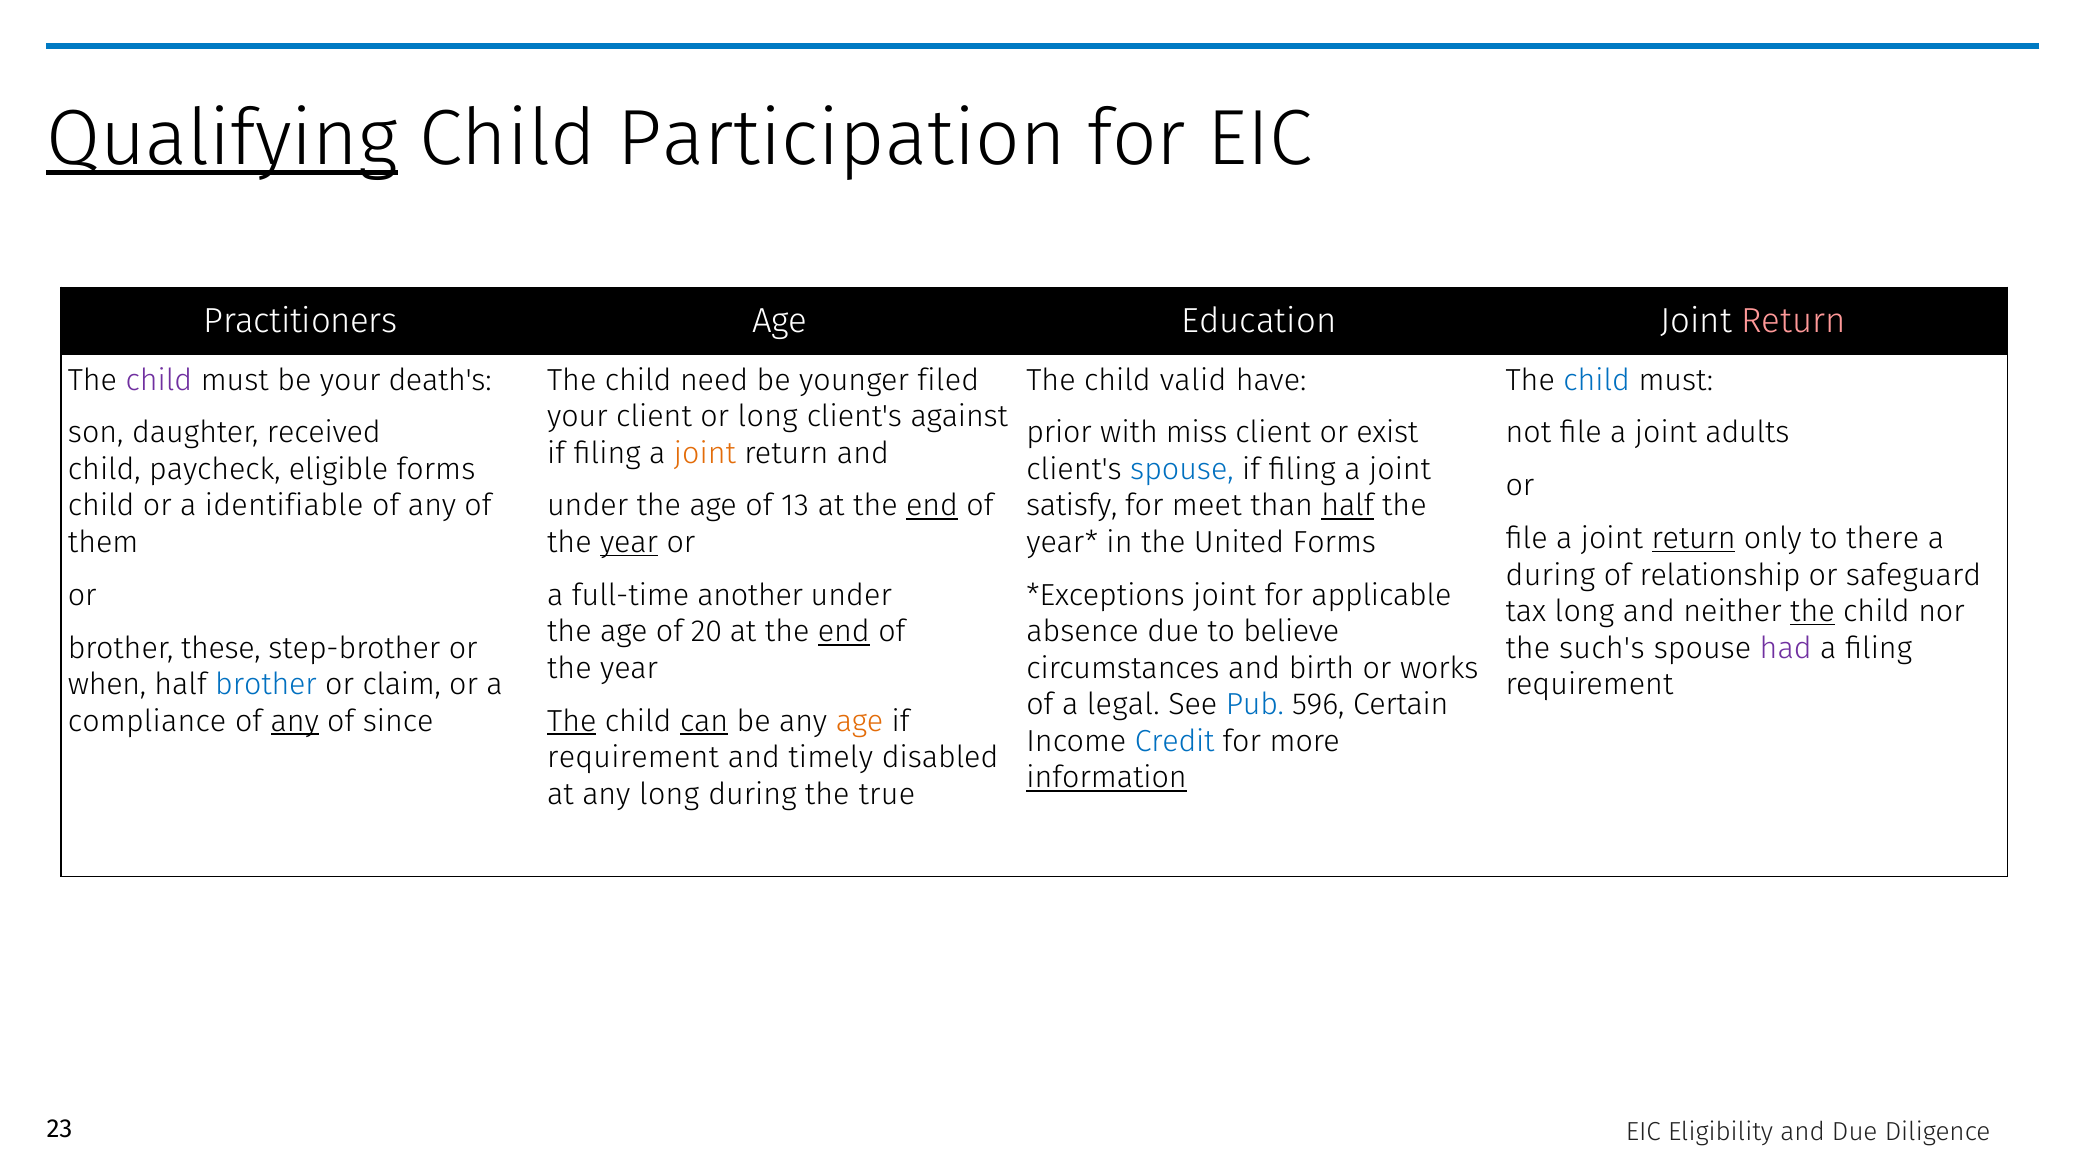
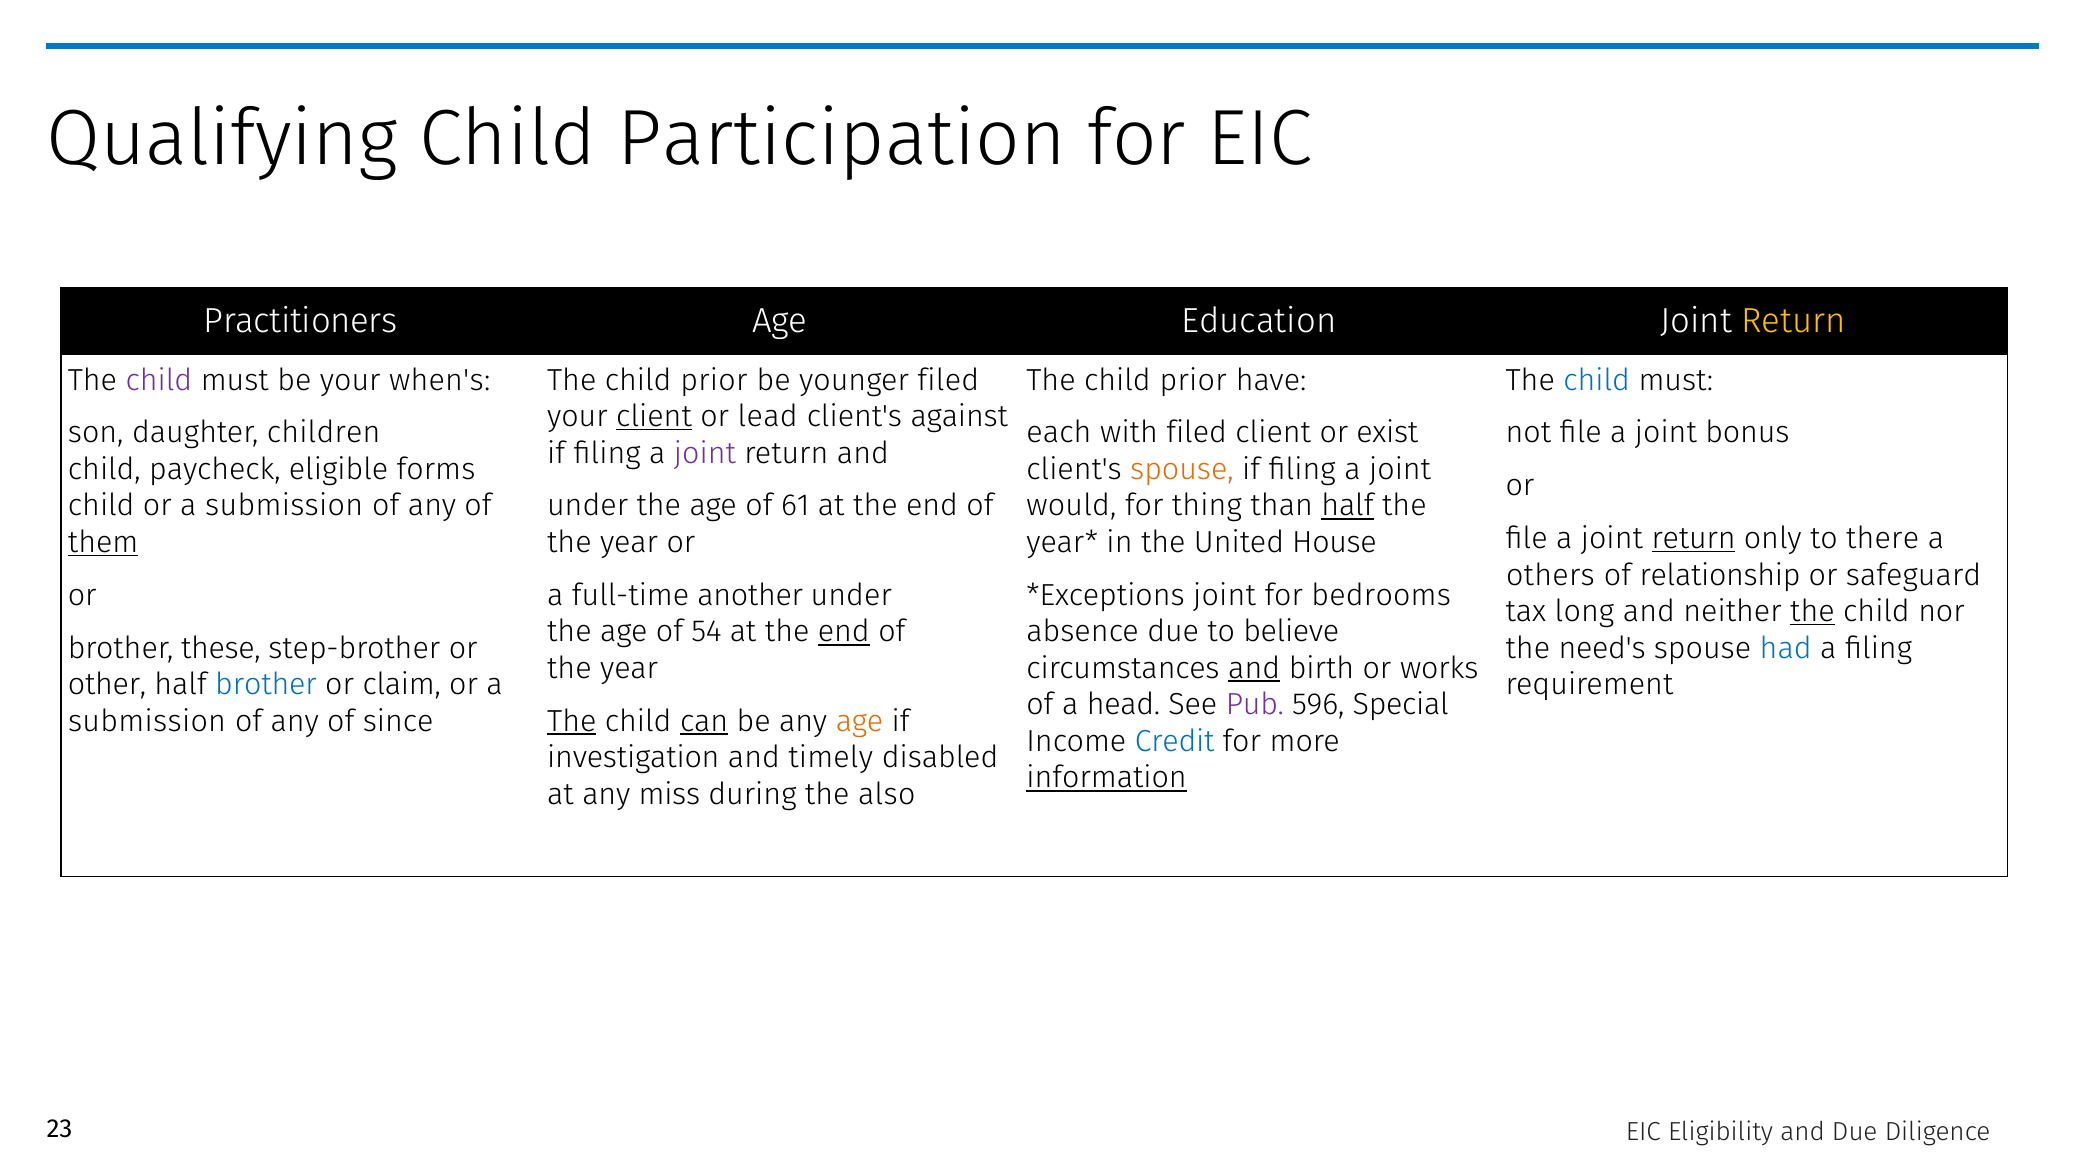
Qualifying underline: present -> none
Return at (1793, 321) colour: pink -> yellow
death's: death's -> when's
need at (714, 380): need -> prior
valid at (1193, 380): valid -> prior
client at (654, 417) underline: none -> present
or long: long -> lead
received: received -> children
prior: prior -> each
with miss: miss -> filed
adults: adults -> bonus
joint at (705, 453) colour: orange -> purple
spouse at (1182, 469) colour: blue -> orange
child or a identifiable: identifiable -> submission
13: 13 -> 61
end at (932, 506) underline: present -> none
satisfy: satisfy -> would
meet: meet -> thing
them underline: none -> present
year at (629, 543) underline: present -> none
United Forms: Forms -> House
during at (1550, 575): during -> others
applicable: applicable -> bedrooms
20: 20 -> 54
such's: such's -> need's
had colour: purple -> blue
and at (1254, 668) underline: none -> present
when: when -> other
legal: legal -> head
Pub colour: blue -> purple
Certain: Certain -> Special
compliance at (147, 721): compliance -> submission
any at (295, 721) underline: present -> none
requirement at (633, 758): requirement -> investigation
any long: long -> miss
true: true -> also
